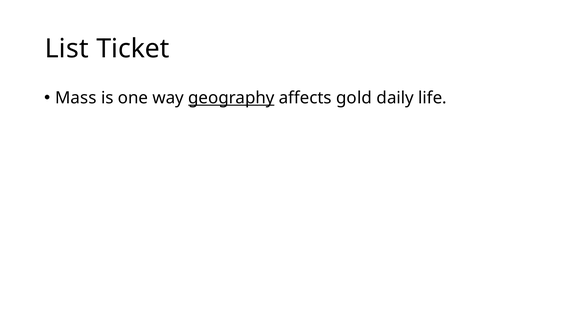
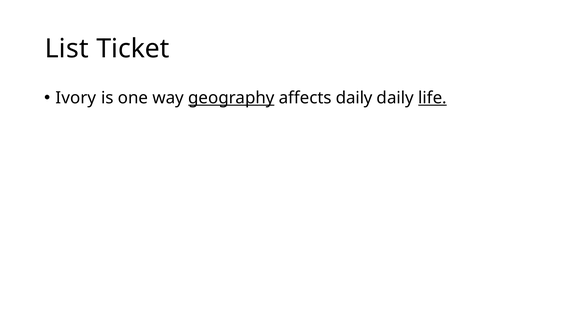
Mass: Mass -> Ivory
affects gold: gold -> daily
life underline: none -> present
